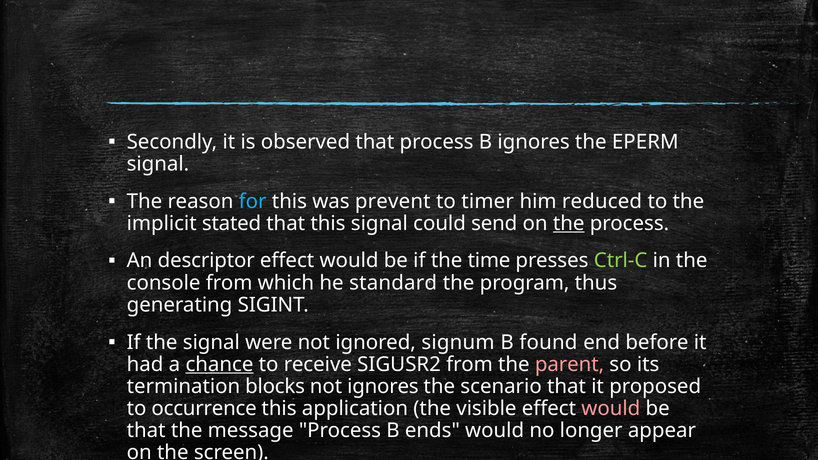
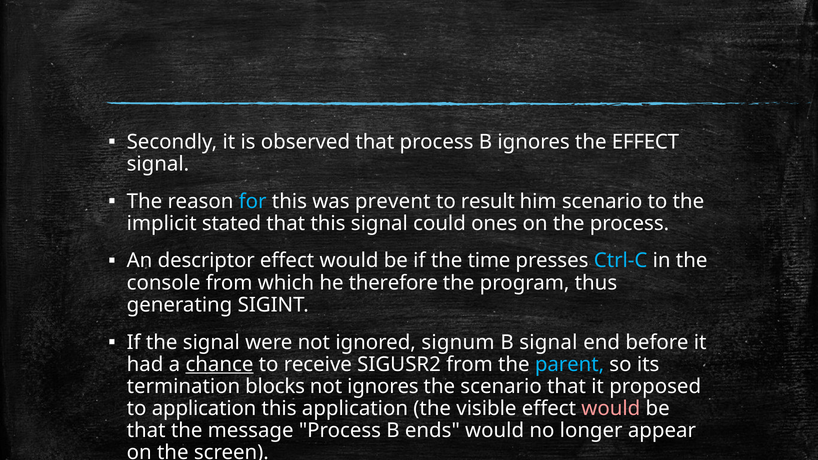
the EPERM: EPERM -> EFFECT
timer: timer -> result
him reduced: reduced -> scenario
send: send -> ones
the at (569, 223) underline: present -> none
Ctrl-C colour: light green -> light blue
standard: standard -> therefore
B found: found -> signal
parent colour: pink -> light blue
to occurrence: occurrence -> application
